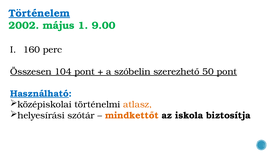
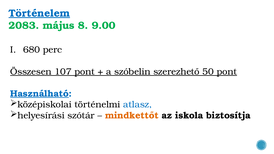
2002: 2002 -> 2083
1: 1 -> 8
160: 160 -> 680
104: 104 -> 107
atlasz colour: orange -> blue
